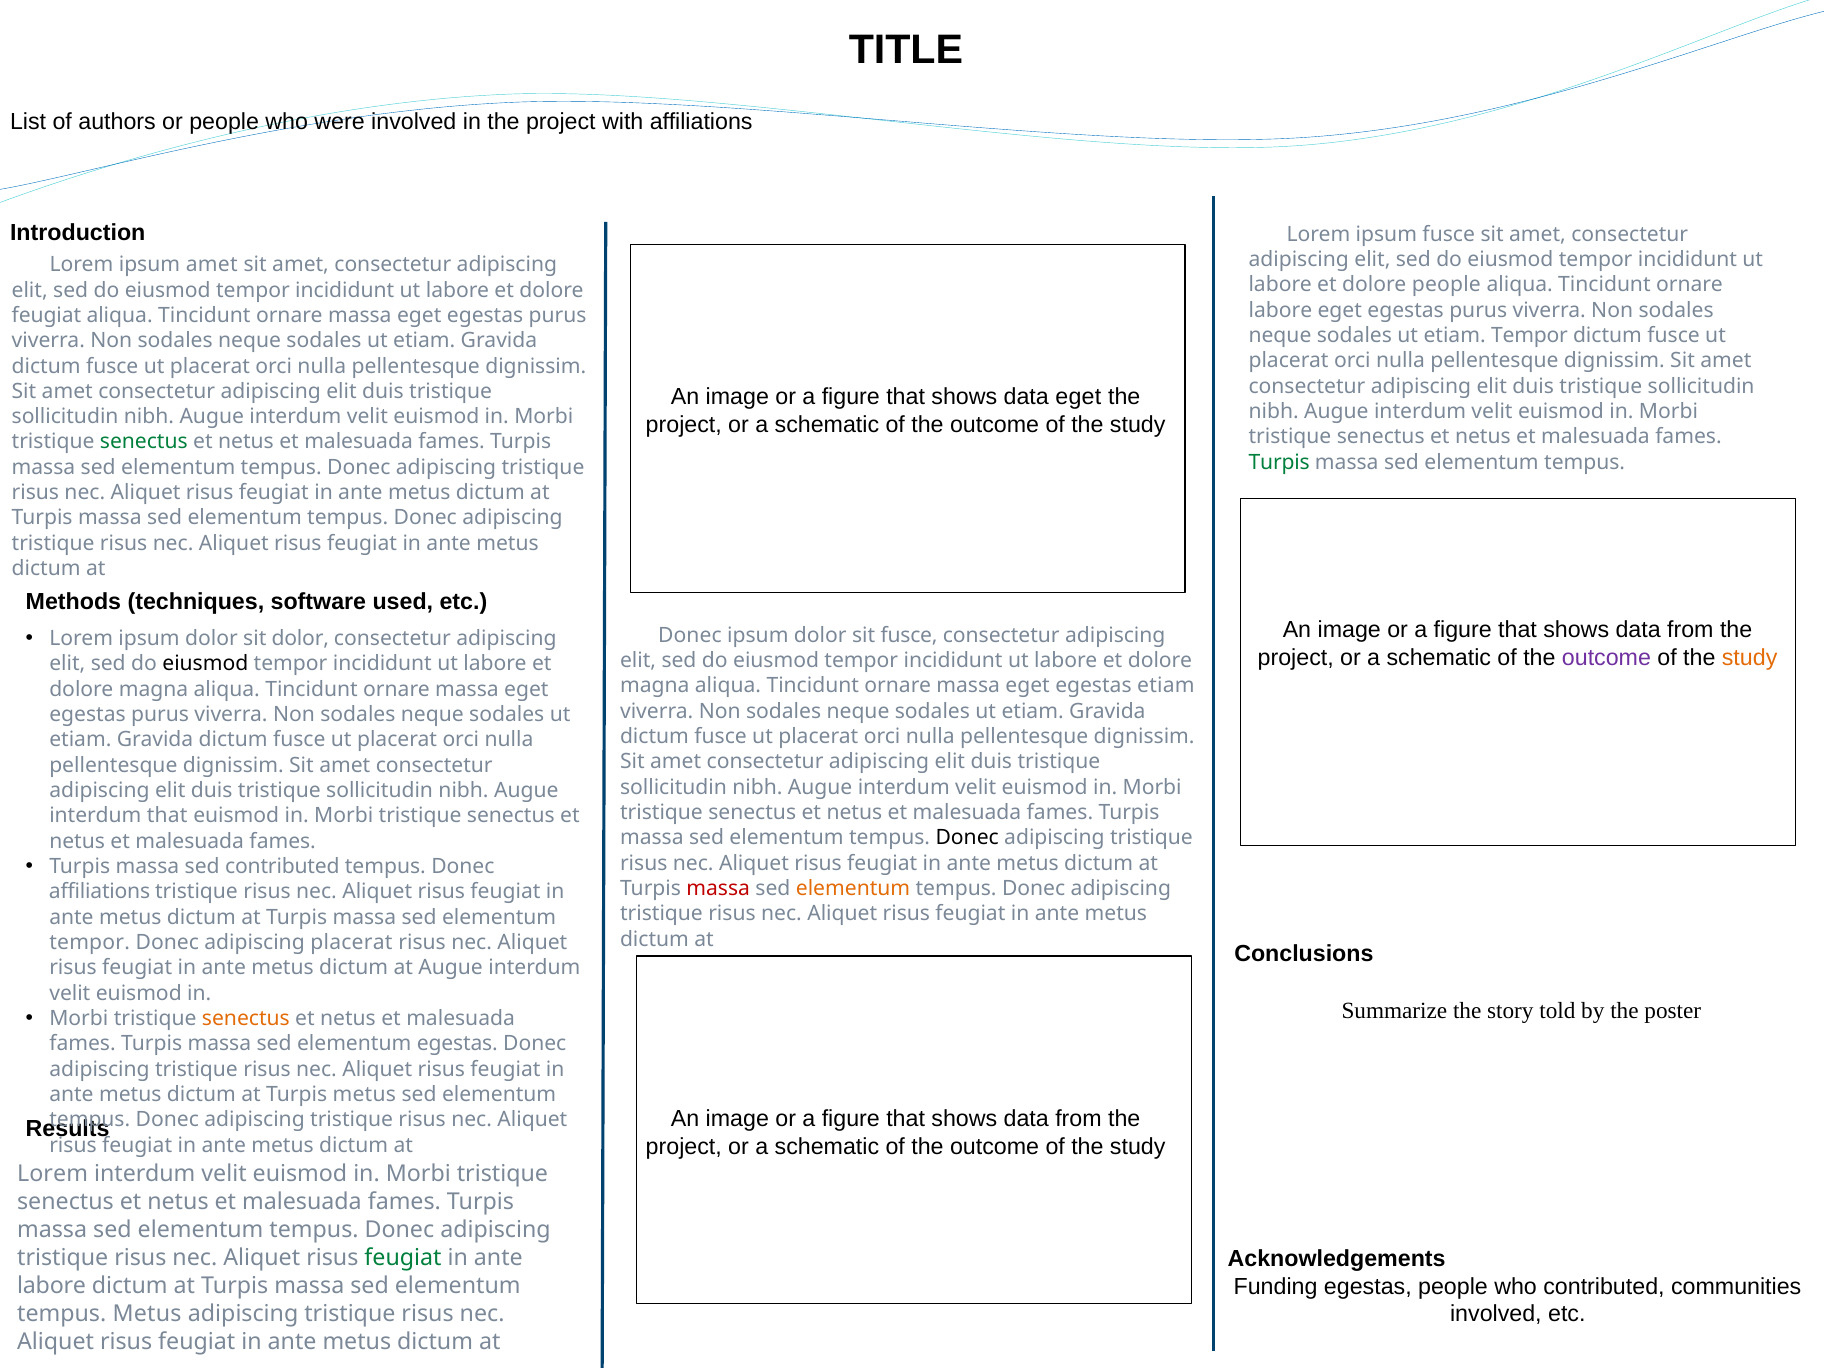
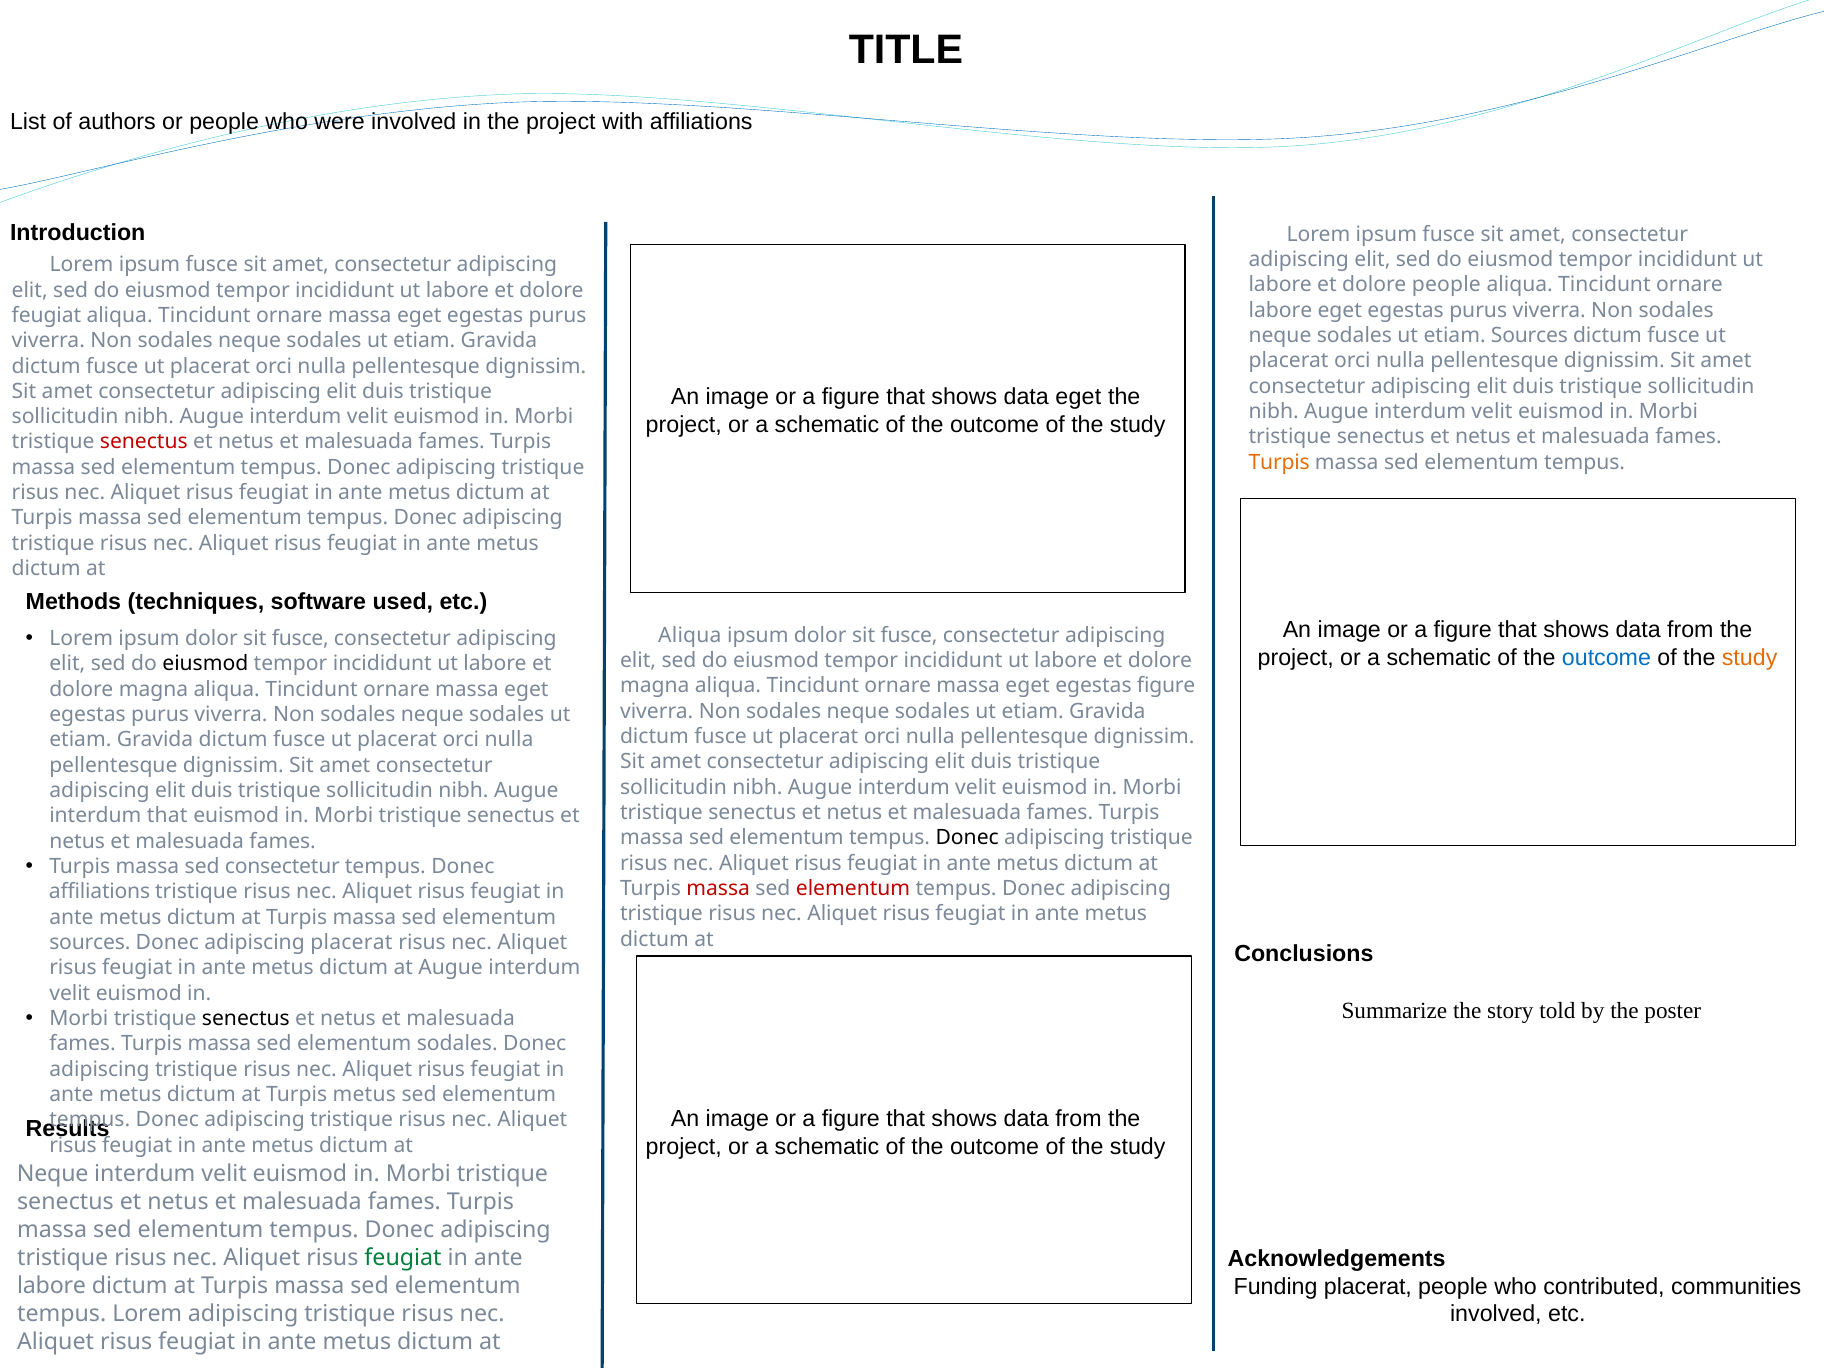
amet at (212, 265): amet -> fusce
etiam Tempor: Tempor -> Sources
senectus at (144, 442) colour: green -> red
Turpis at (1279, 462) colour: green -> orange
dolor at (300, 639): dolor -> fusce
Donec at (690, 635): Donec -> Aliqua
outcome at (1606, 658) colour: purple -> blue
egestas etiam: etiam -> figure
sed contributed: contributed -> consectetur
elementum at (853, 889) colour: orange -> red
tempor at (90, 943): tempor -> sources
senectus at (246, 1019) colour: orange -> black
elementum egestas: egestas -> sodales
Lorem at (53, 1174): Lorem -> Neque
Funding egestas: egestas -> placerat
tempus Metus: Metus -> Lorem
